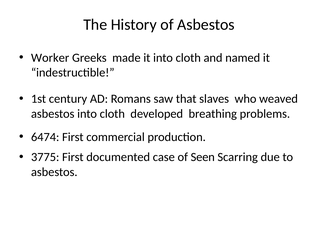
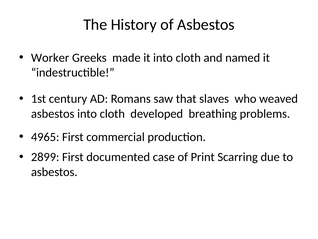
6474: 6474 -> 4965
3775: 3775 -> 2899
Seen: Seen -> Print
